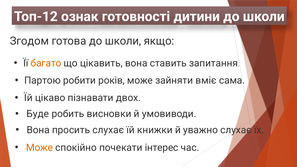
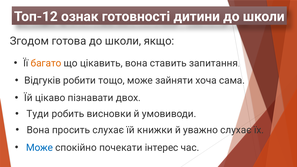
Партою: Партою -> Відгуків
років: років -> тощо
вміє: вміє -> хоча
Буде: Буде -> Туди
Може at (39, 148) colour: orange -> blue
